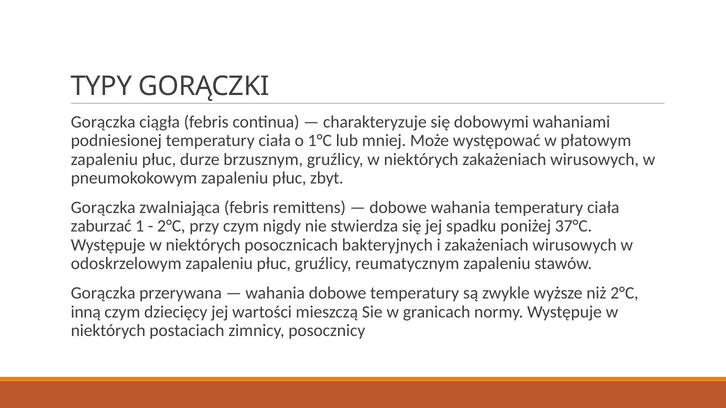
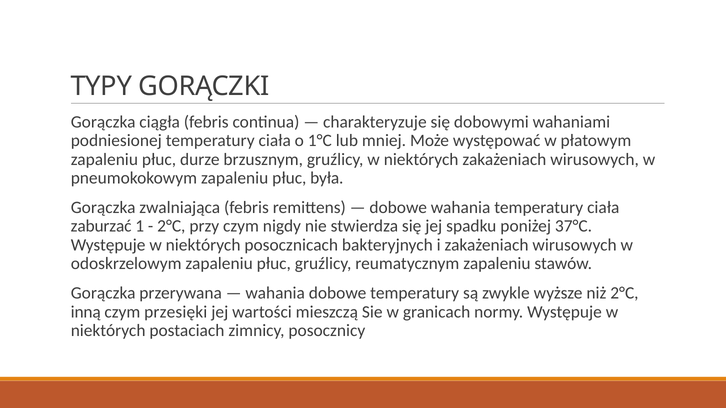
zbyt: zbyt -> była
dziecięcy: dziecięcy -> przesięki
